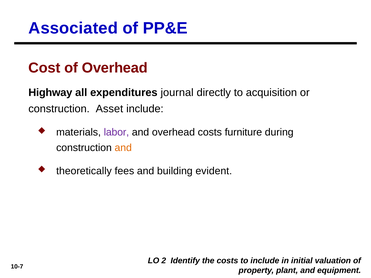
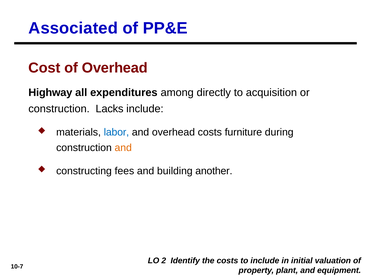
journal: journal -> among
Asset: Asset -> Lacks
labor colour: purple -> blue
theoretically: theoretically -> constructing
evident: evident -> another
